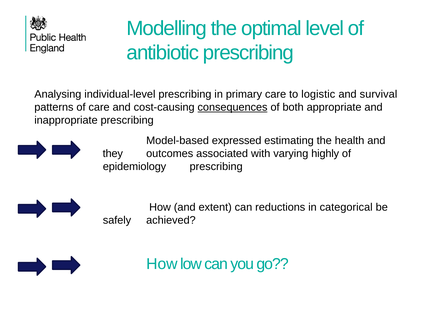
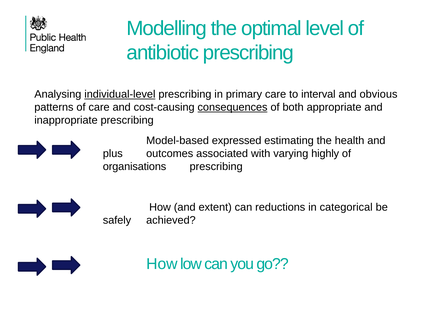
individual-level underline: none -> present
logistic: logistic -> interval
survival: survival -> obvious
they: they -> plus
epidemiology: epidemiology -> organisations
